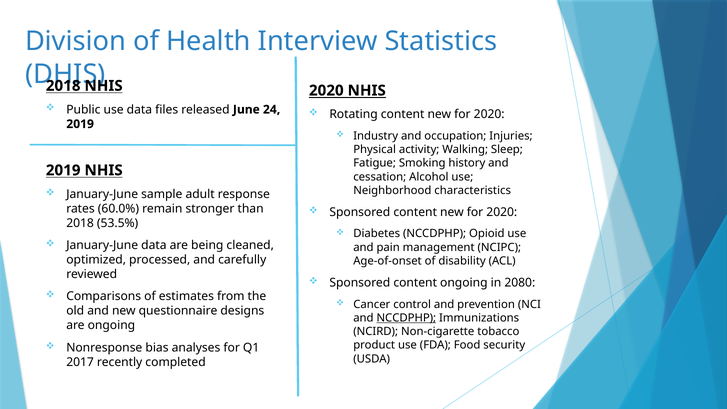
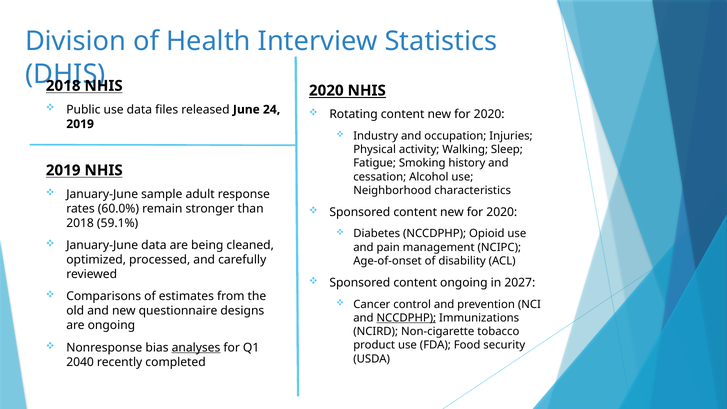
53.5%: 53.5% -> 59.1%
2080: 2080 -> 2027
analyses underline: none -> present
2017: 2017 -> 2040
